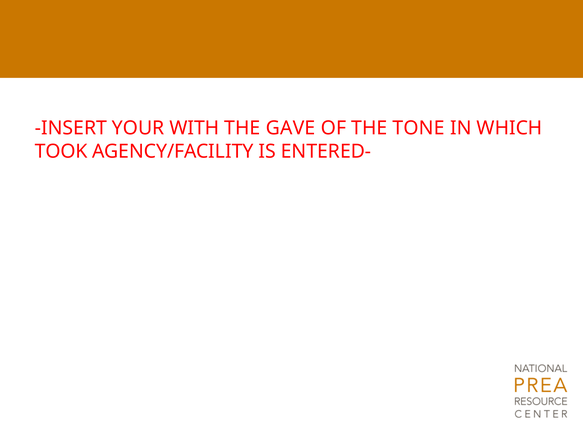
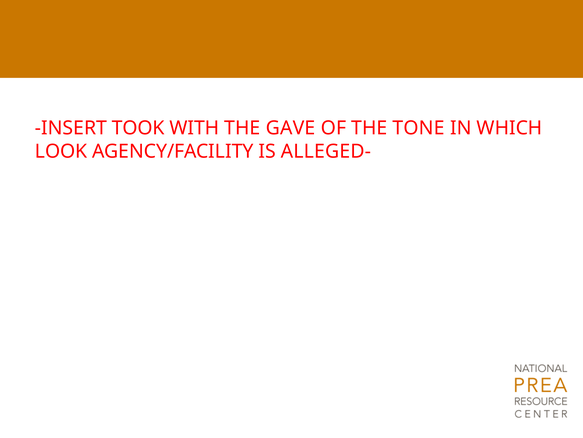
YOUR: YOUR -> TOOK
TOOK: TOOK -> LOOK
ENTERED-: ENTERED- -> ALLEGED-
